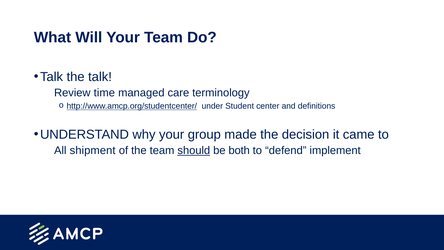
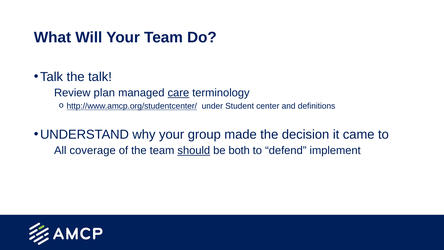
time: time -> plan
care underline: none -> present
shipment: shipment -> coverage
